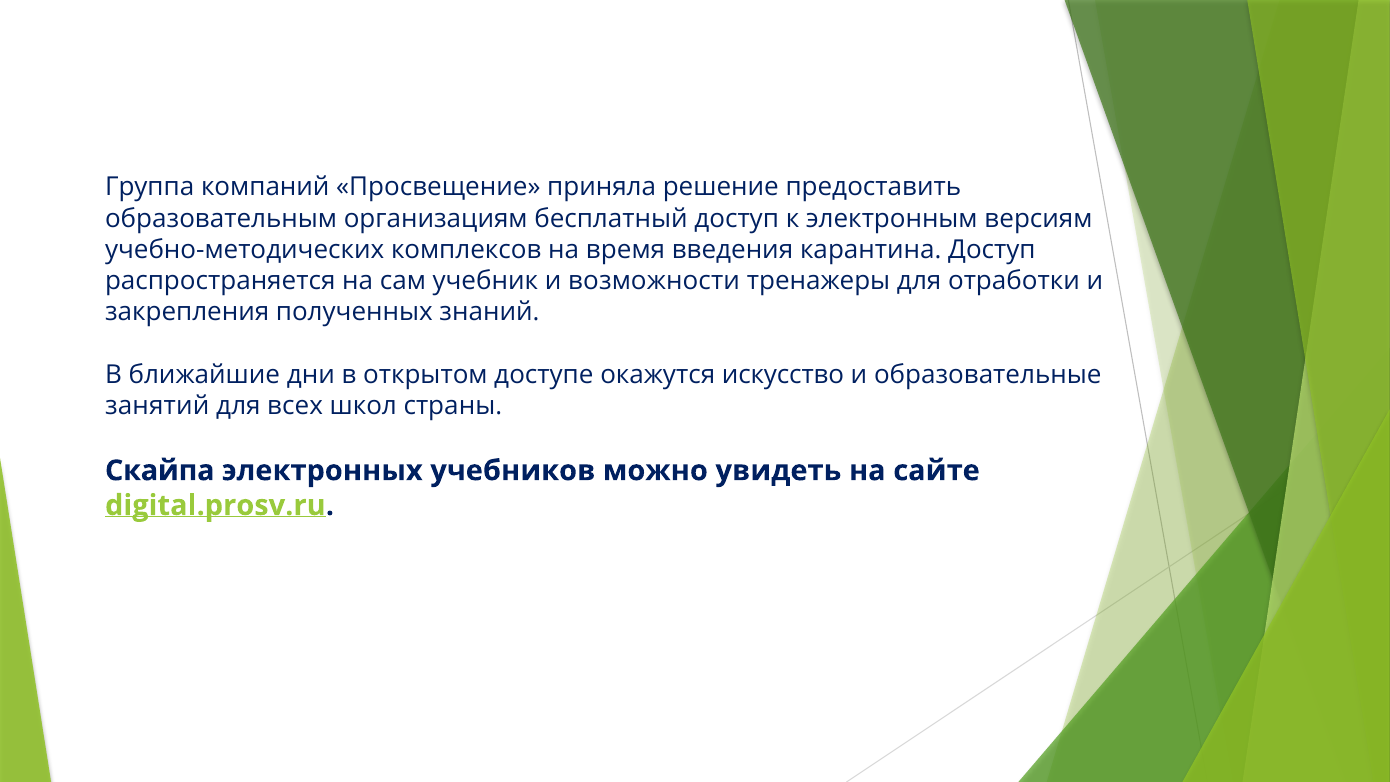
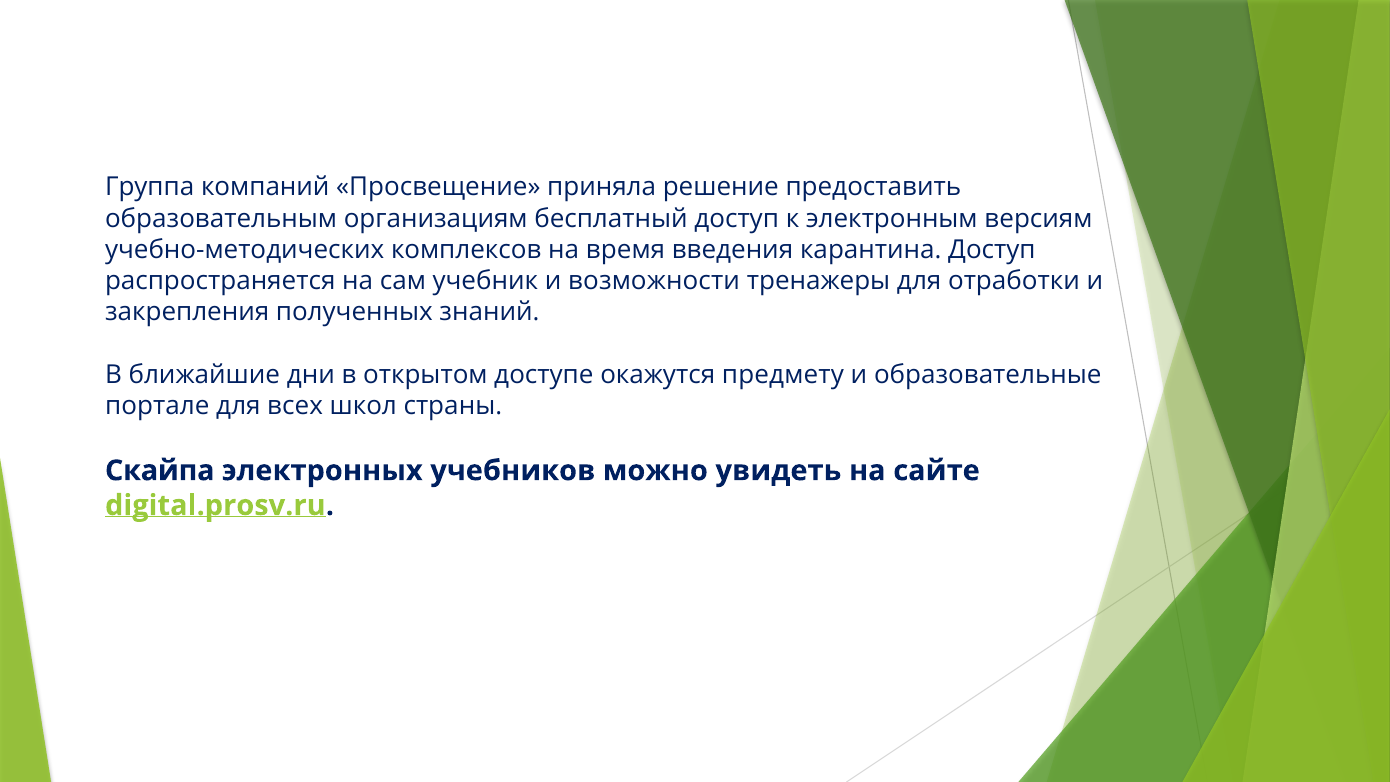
искусство: искусство -> предмету
занятий: занятий -> портале
